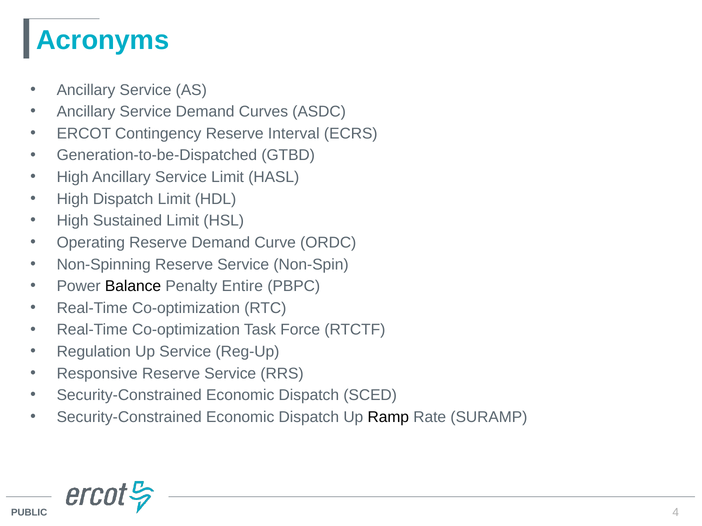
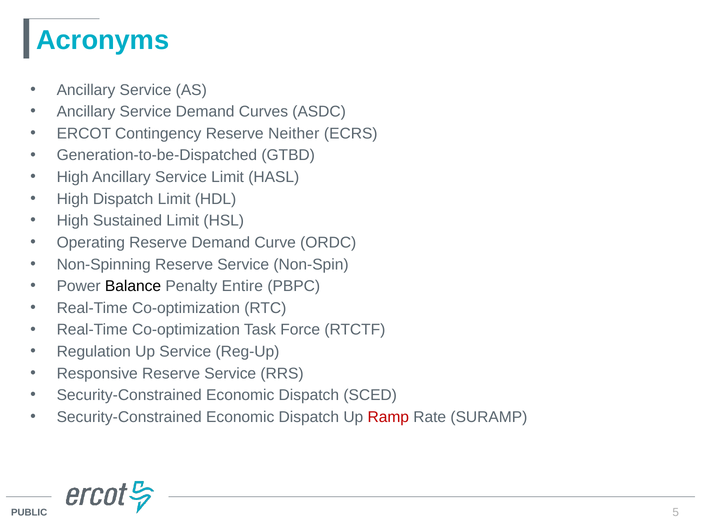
Interval: Interval -> Neither
Ramp colour: black -> red
4: 4 -> 5
